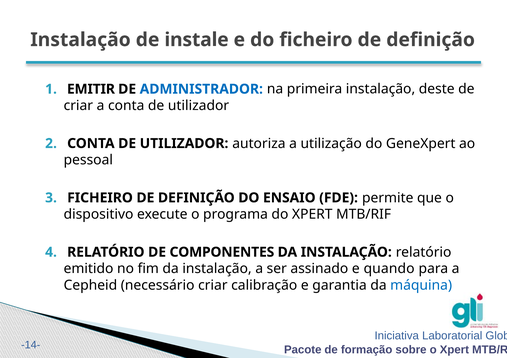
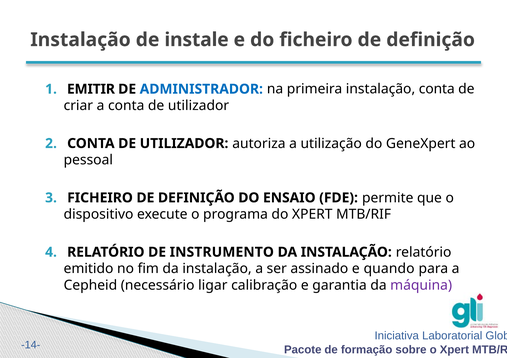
instalação deste: deste -> conta
COMPONENTES: COMPONENTES -> INSTRUMENTO
necessário criar: criar -> ligar
máquina colour: blue -> purple
